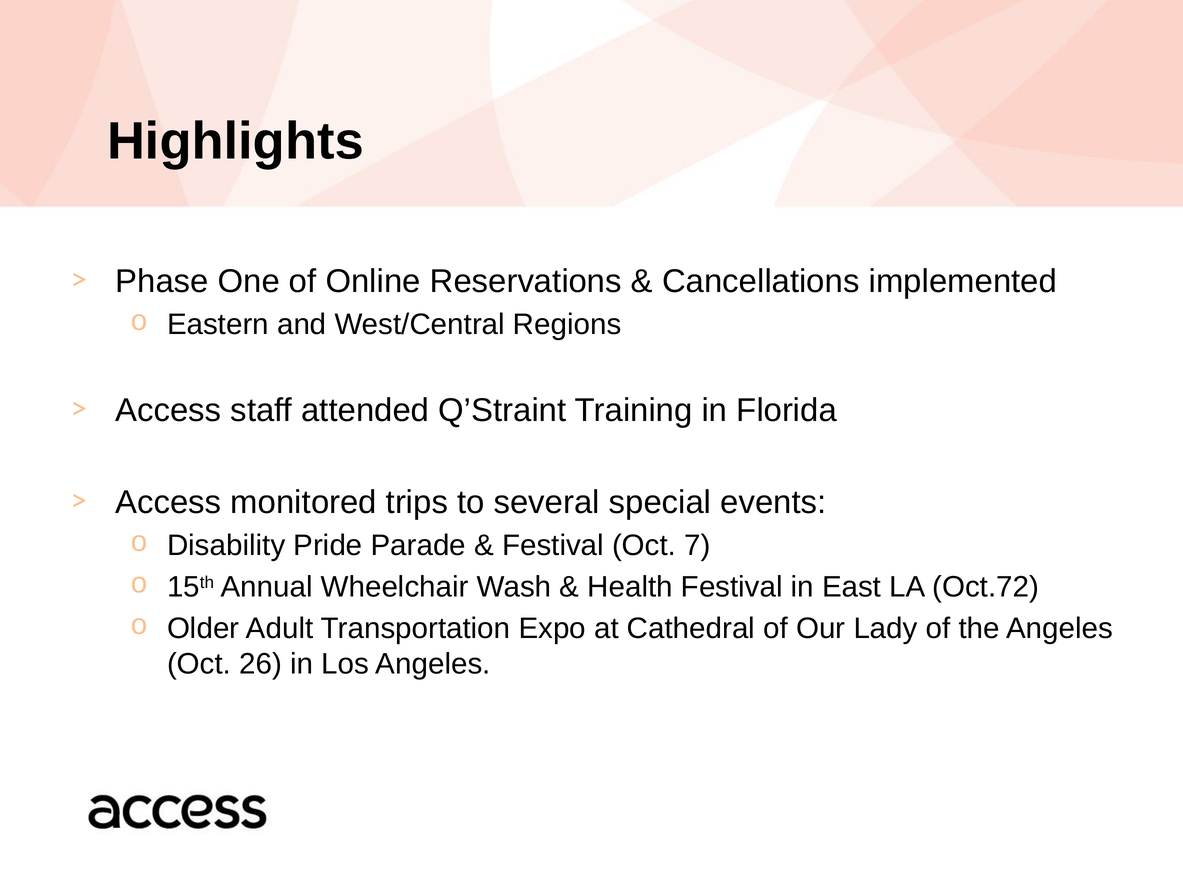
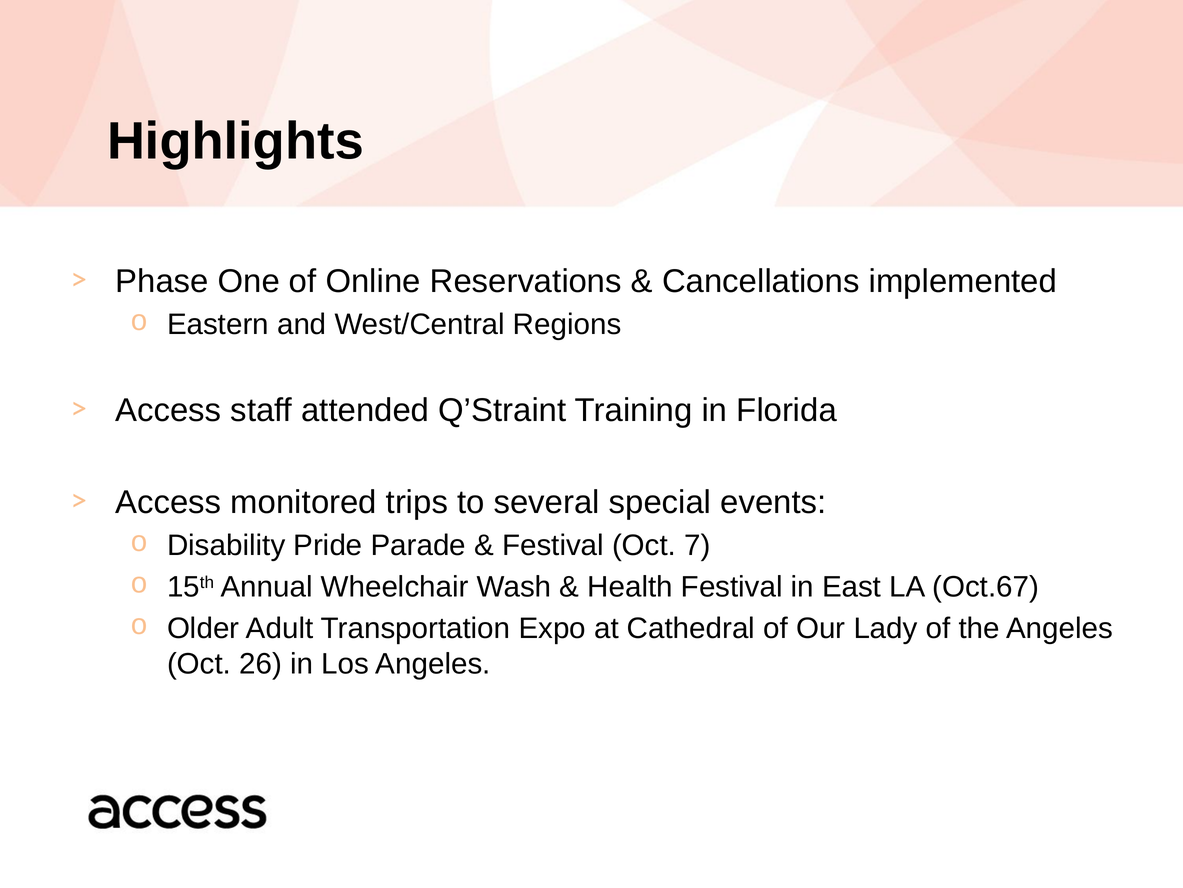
Oct.72: Oct.72 -> Oct.67
